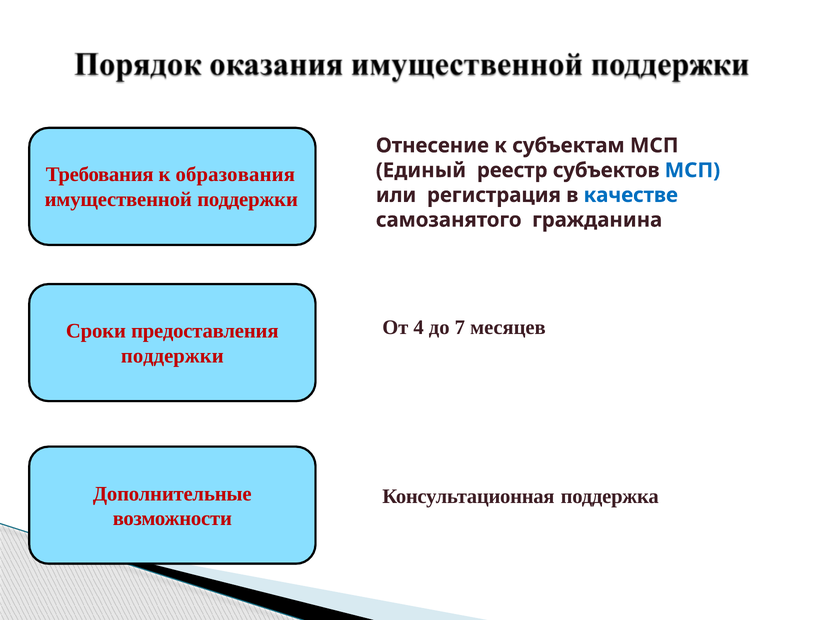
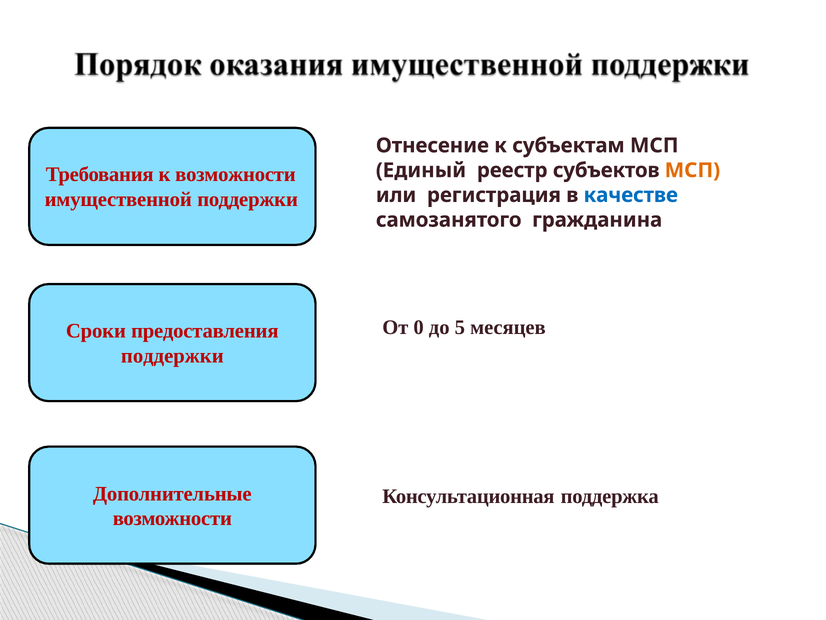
к образования: образования -> возможности
МСП at (692, 170) colour: blue -> orange
4: 4 -> 0
7: 7 -> 5
